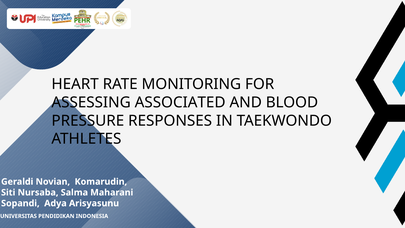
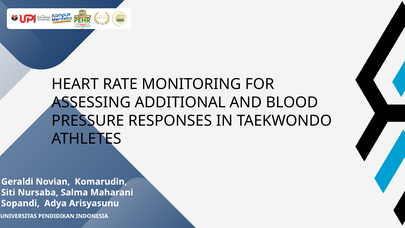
ASSOCIATED: ASSOCIATED -> ADDITIONAL
